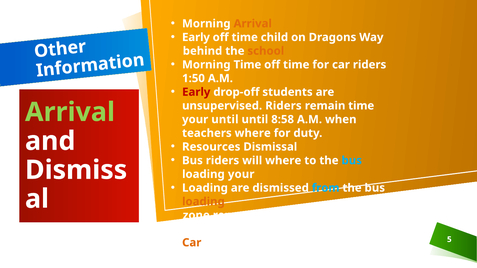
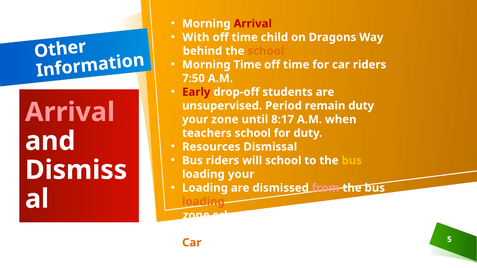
Arrival at (253, 24) colour: orange -> red
Early at (196, 37): Early -> With
1:50: 1:50 -> 7:50
unsupervised Riders: Riders -> Period
remain time: time -> duty
Arrival at (70, 112) colour: light green -> pink
your until: until -> zone
8:58: 8:58 -> 8:17
teachers where: where -> school
will where: where -> school
bus at (352, 161) colour: light blue -> yellow
from colour: light blue -> pink
zone report: report -> school
